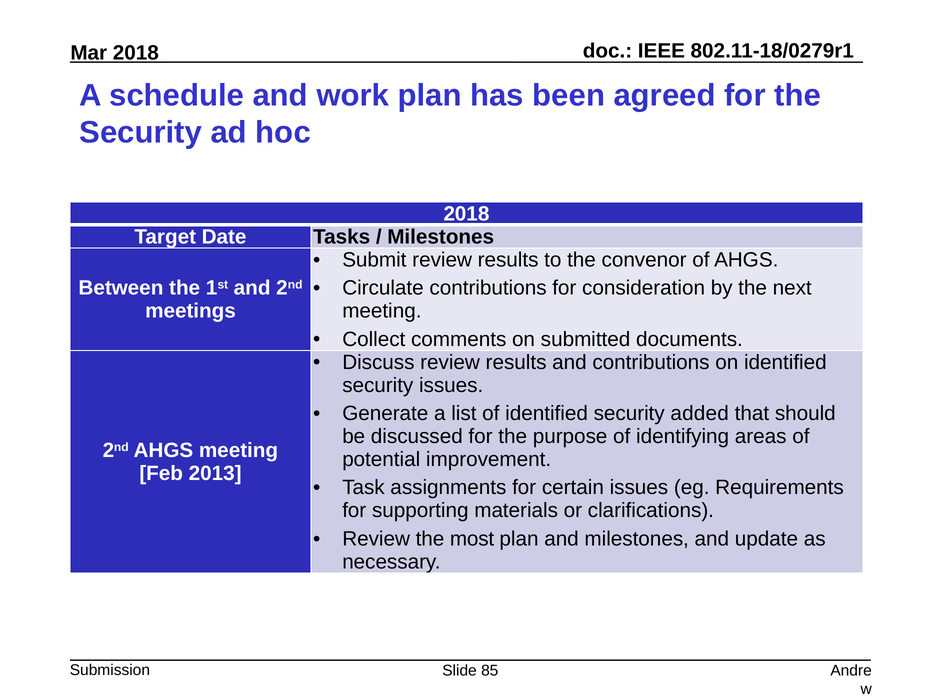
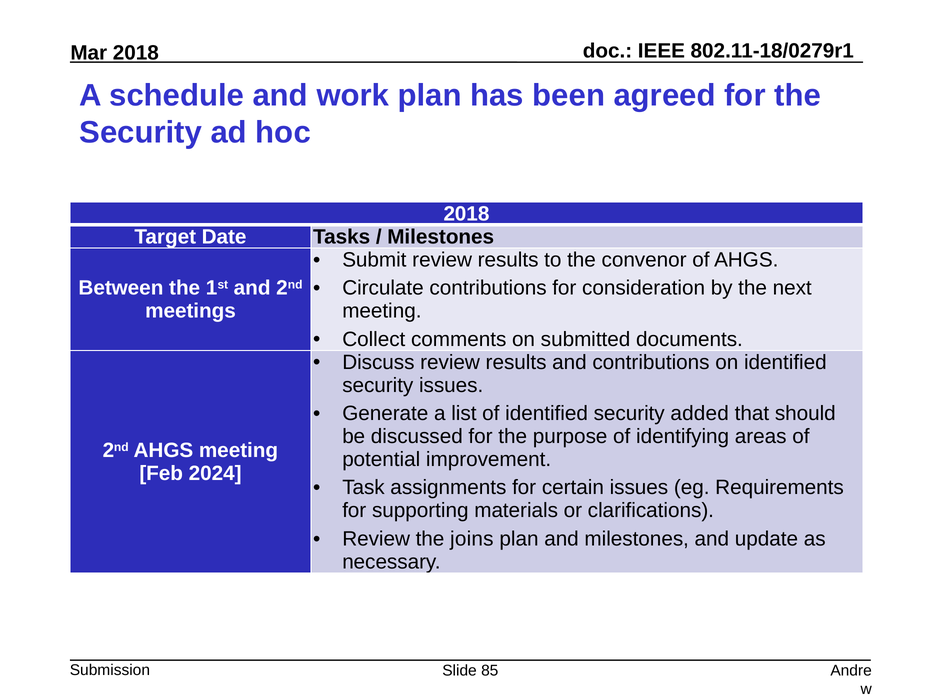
2013: 2013 -> 2024
most: most -> joins
